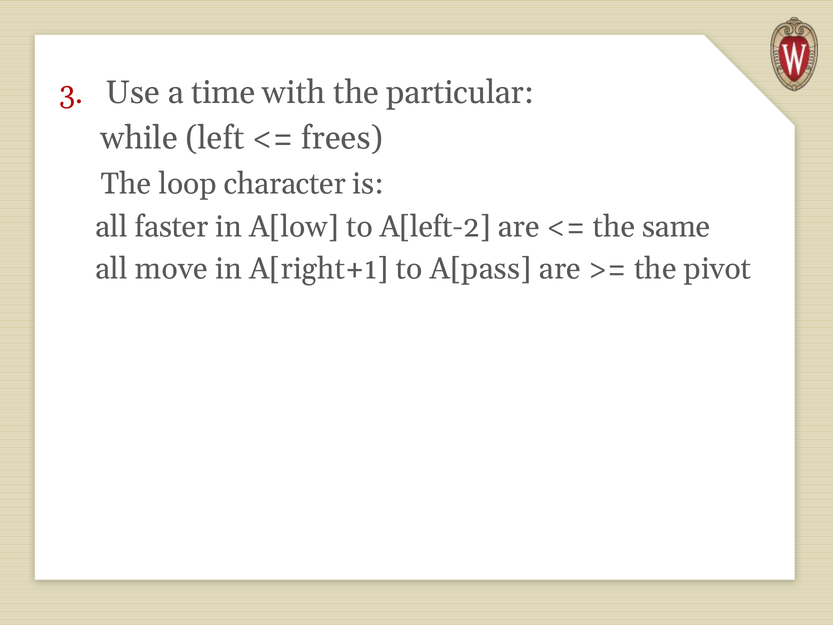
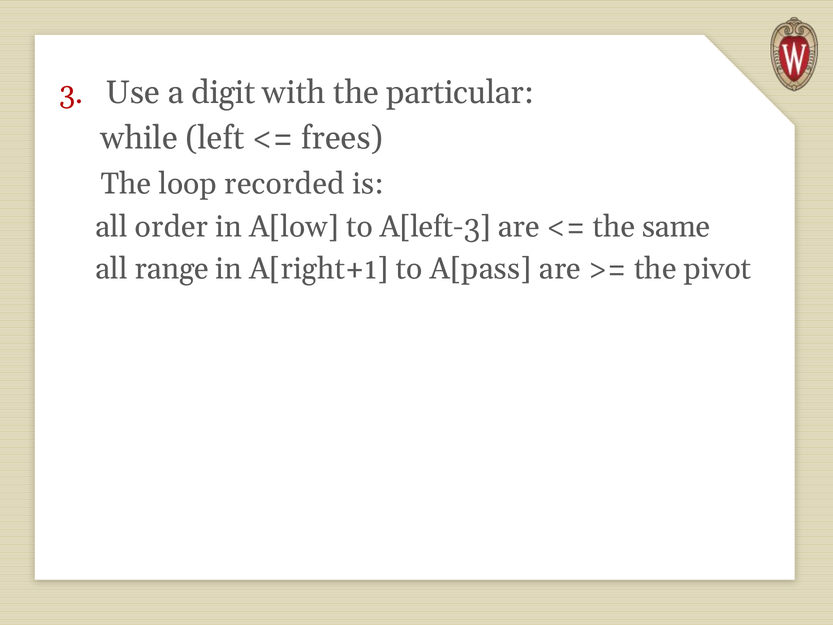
time: time -> digit
character: character -> recorded
faster: faster -> order
A[left-2: A[left-2 -> A[left-3
move: move -> range
